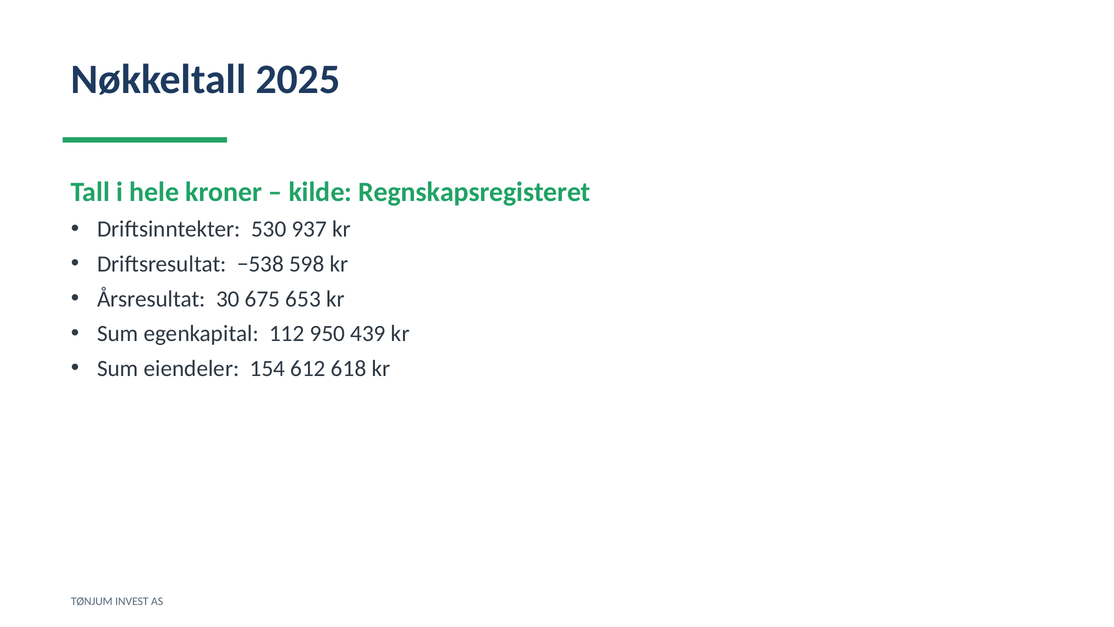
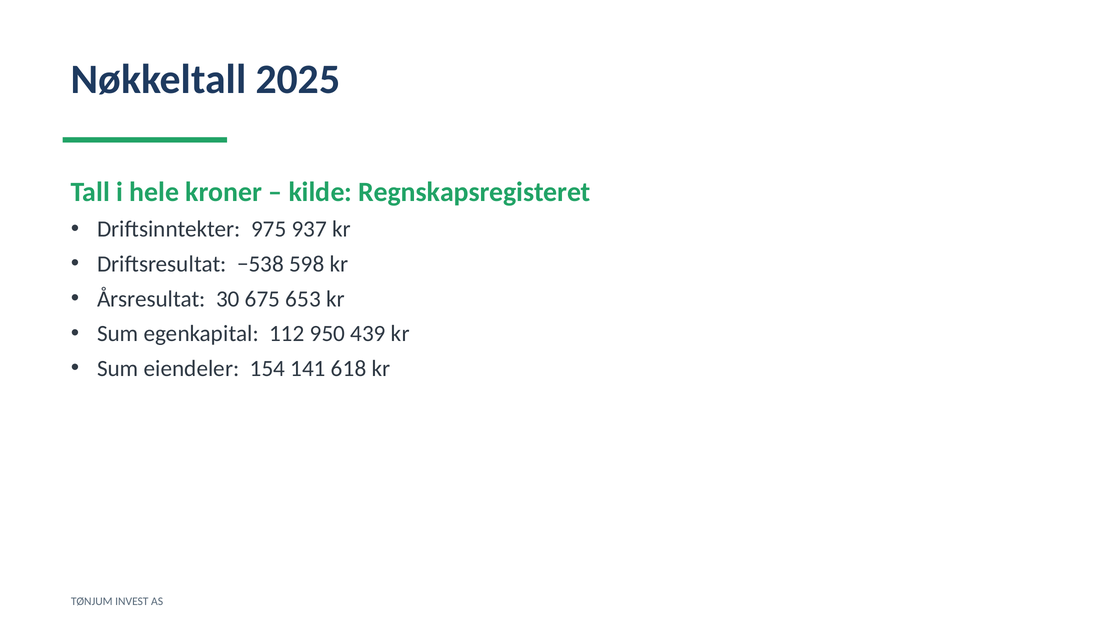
530: 530 -> 975
612: 612 -> 141
